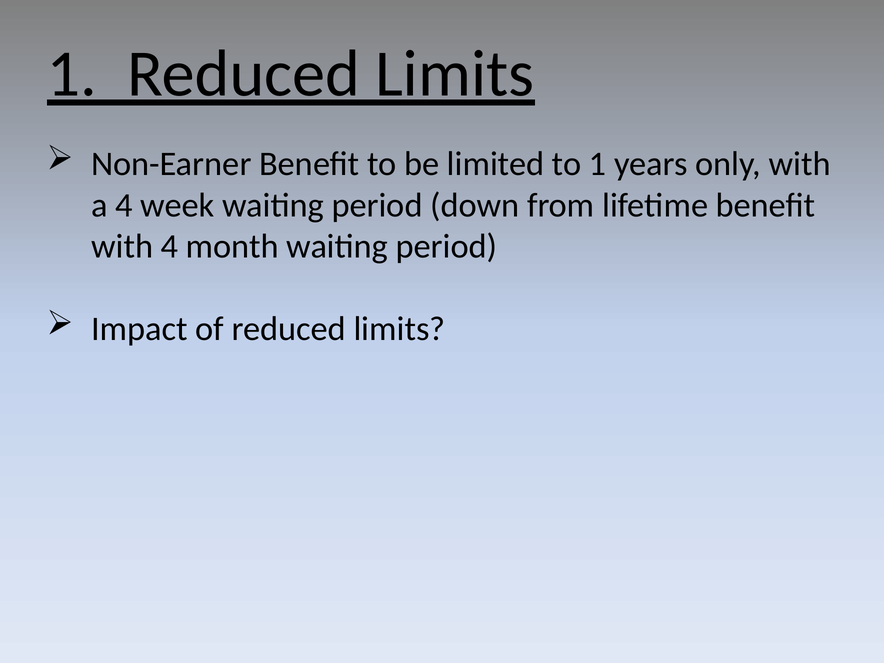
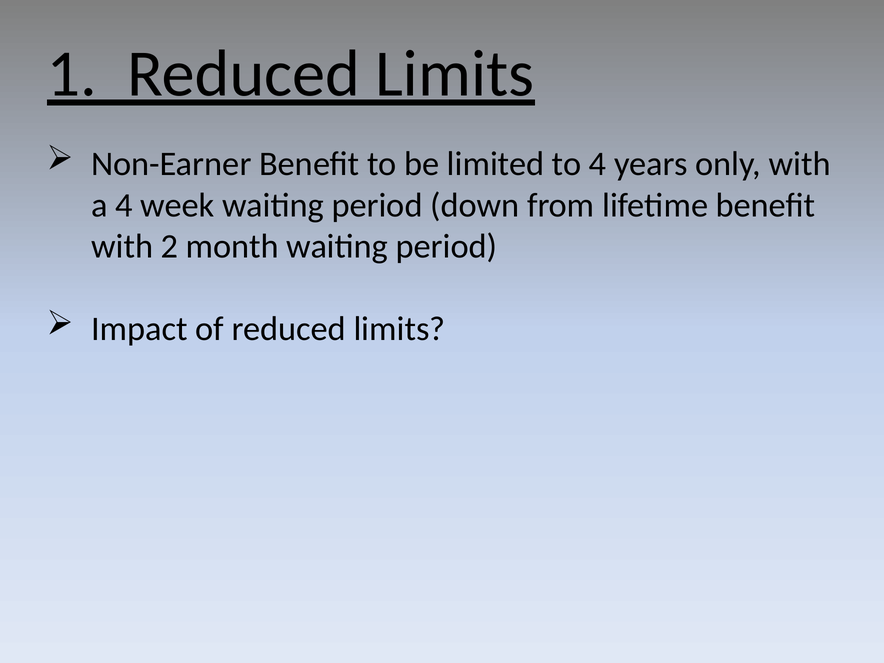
to 1: 1 -> 4
with 4: 4 -> 2
